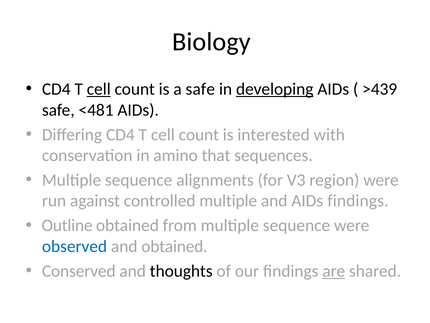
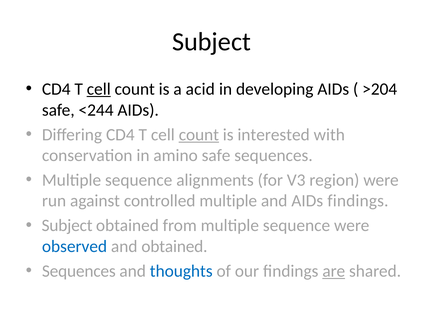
Biology at (211, 42): Biology -> Subject
a safe: safe -> acid
developing underline: present -> none
>439: >439 -> >204
<481: <481 -> <244
count at (199, 134) underline: none -> present
amino that: that -> safe
Outline at (67, 225): Outline -> Subject
Conserved at (79, 271): Conserved -> Sequences
thoughts colour: black -> blue
